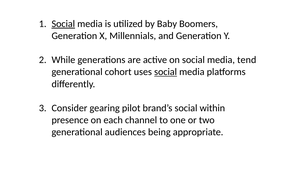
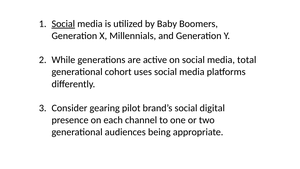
tend: tend -> total
social at (166, 72) underline: present -> none
within: within -> digital
